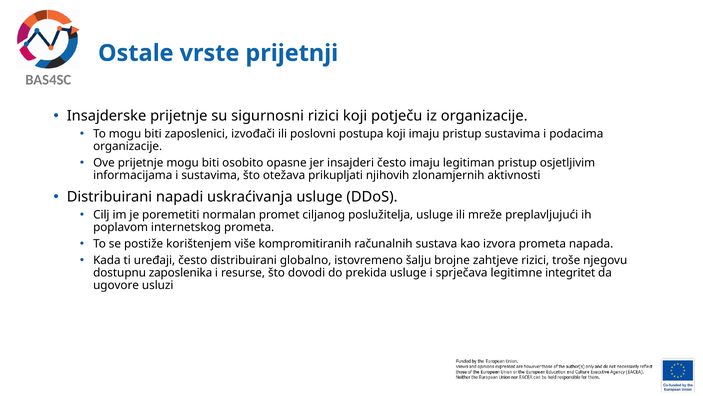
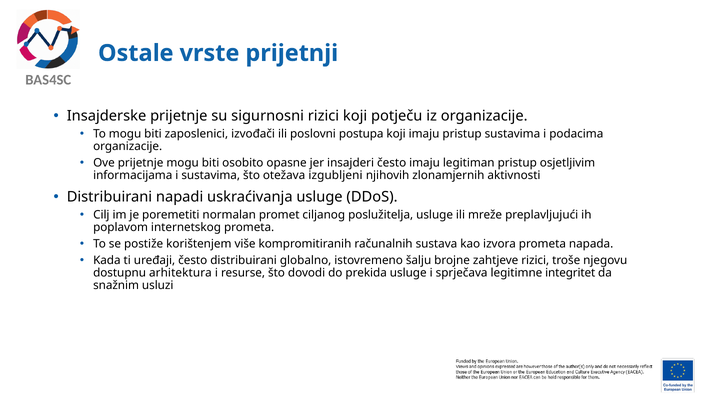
prikupljati: prikupljati -> izgubljeni
zaposlenika: zaposlenika -> arhitektura
ugovore: ugovore -> snažnim
